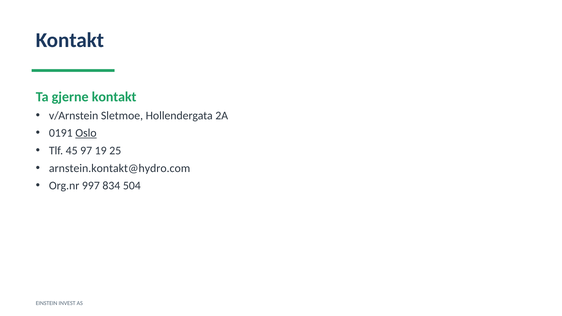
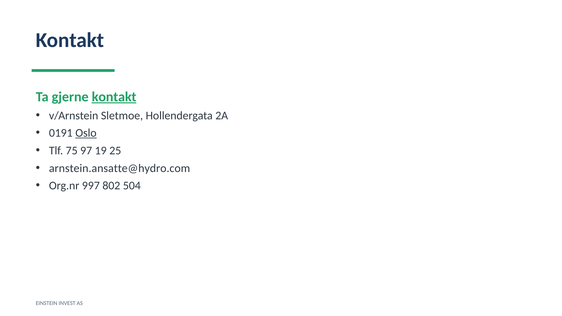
kontakt at (114, 97) underline: none -> present
45: 45 -> 75
arnstein.kontakt@hydro.com: arnstein.kontakt@hydro.com -> arnstein.ansatte@hydro.com
834: 834 -> 802
